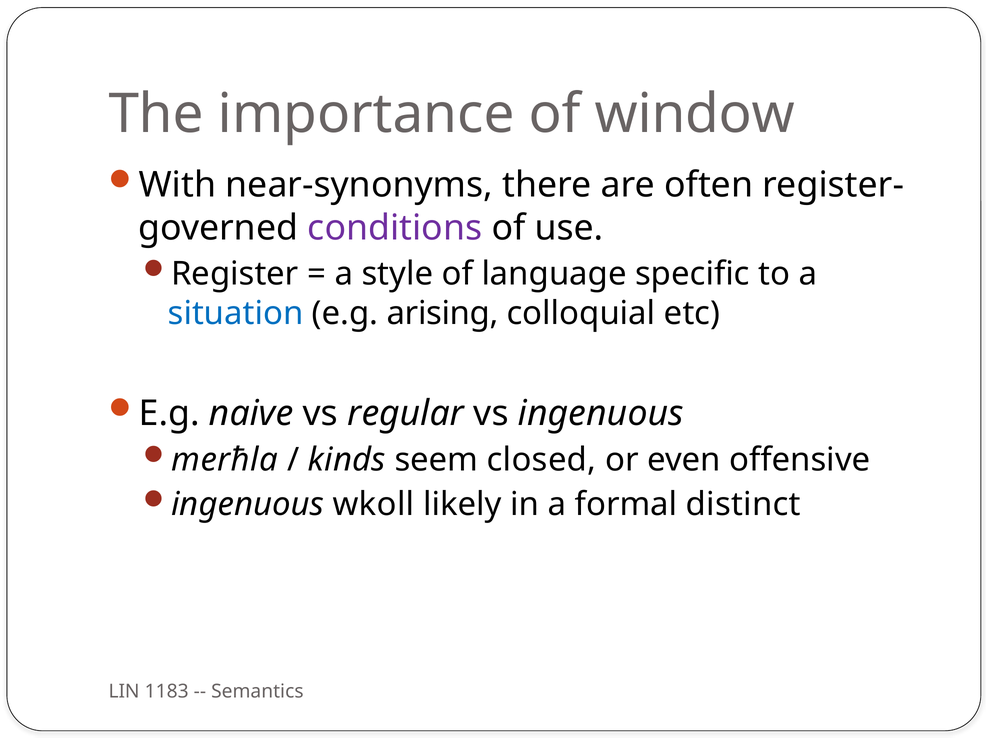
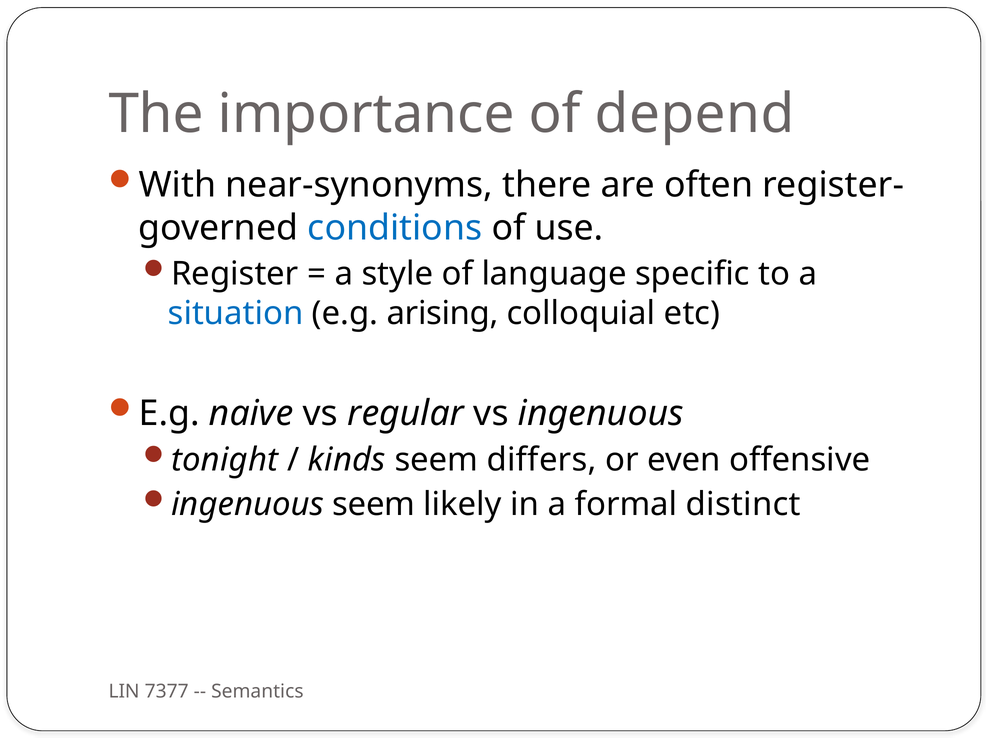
window: window -> depend
conditions colour: purple -> blue
merħla: merħla -> tonight
closed: closed -> differs
ingenuous wkoll: wkoll -> seem
1183: 1183 -> 7377
